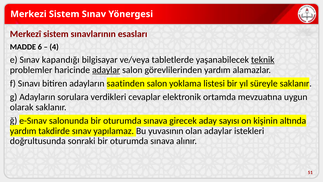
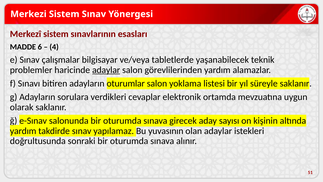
kapandığı: kapandığı -> çalışmalar
teknik underline: present -> none
saatinden: saatinden -> oturumlar
